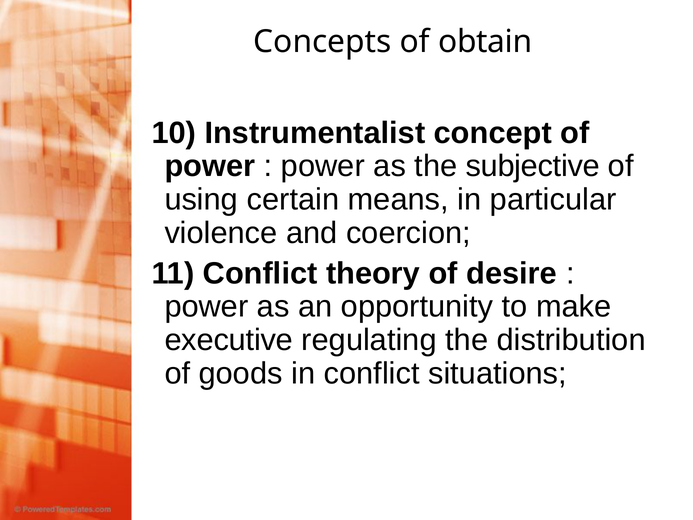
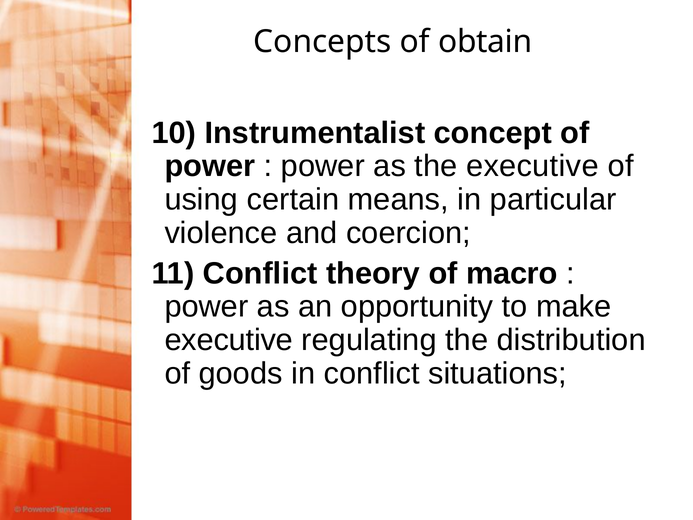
the subjective: subjective -> executive
desire: desire -> macro
